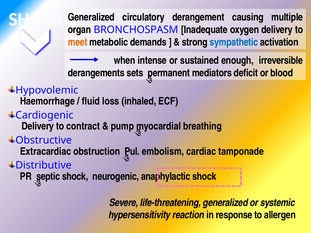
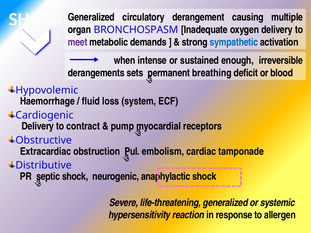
meet colour: orange -> purple
mediators: mediators -> breathing
inhaled: inhaled -> system
breathing: breathing -> receptors
